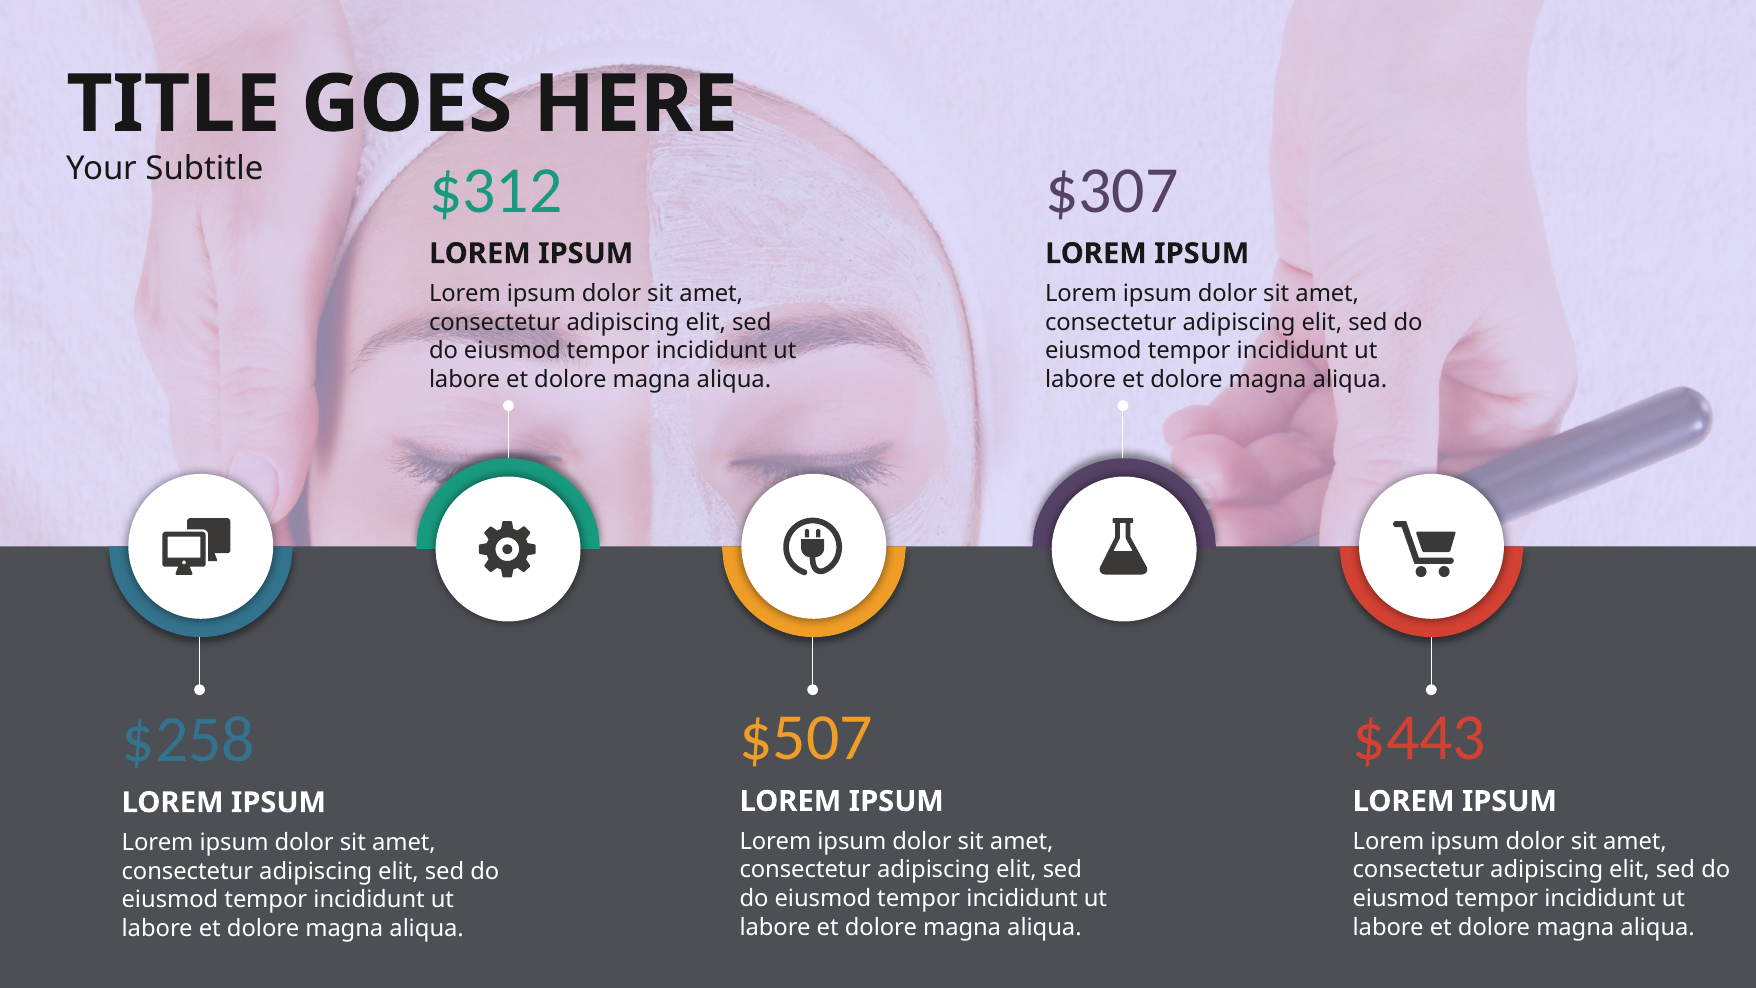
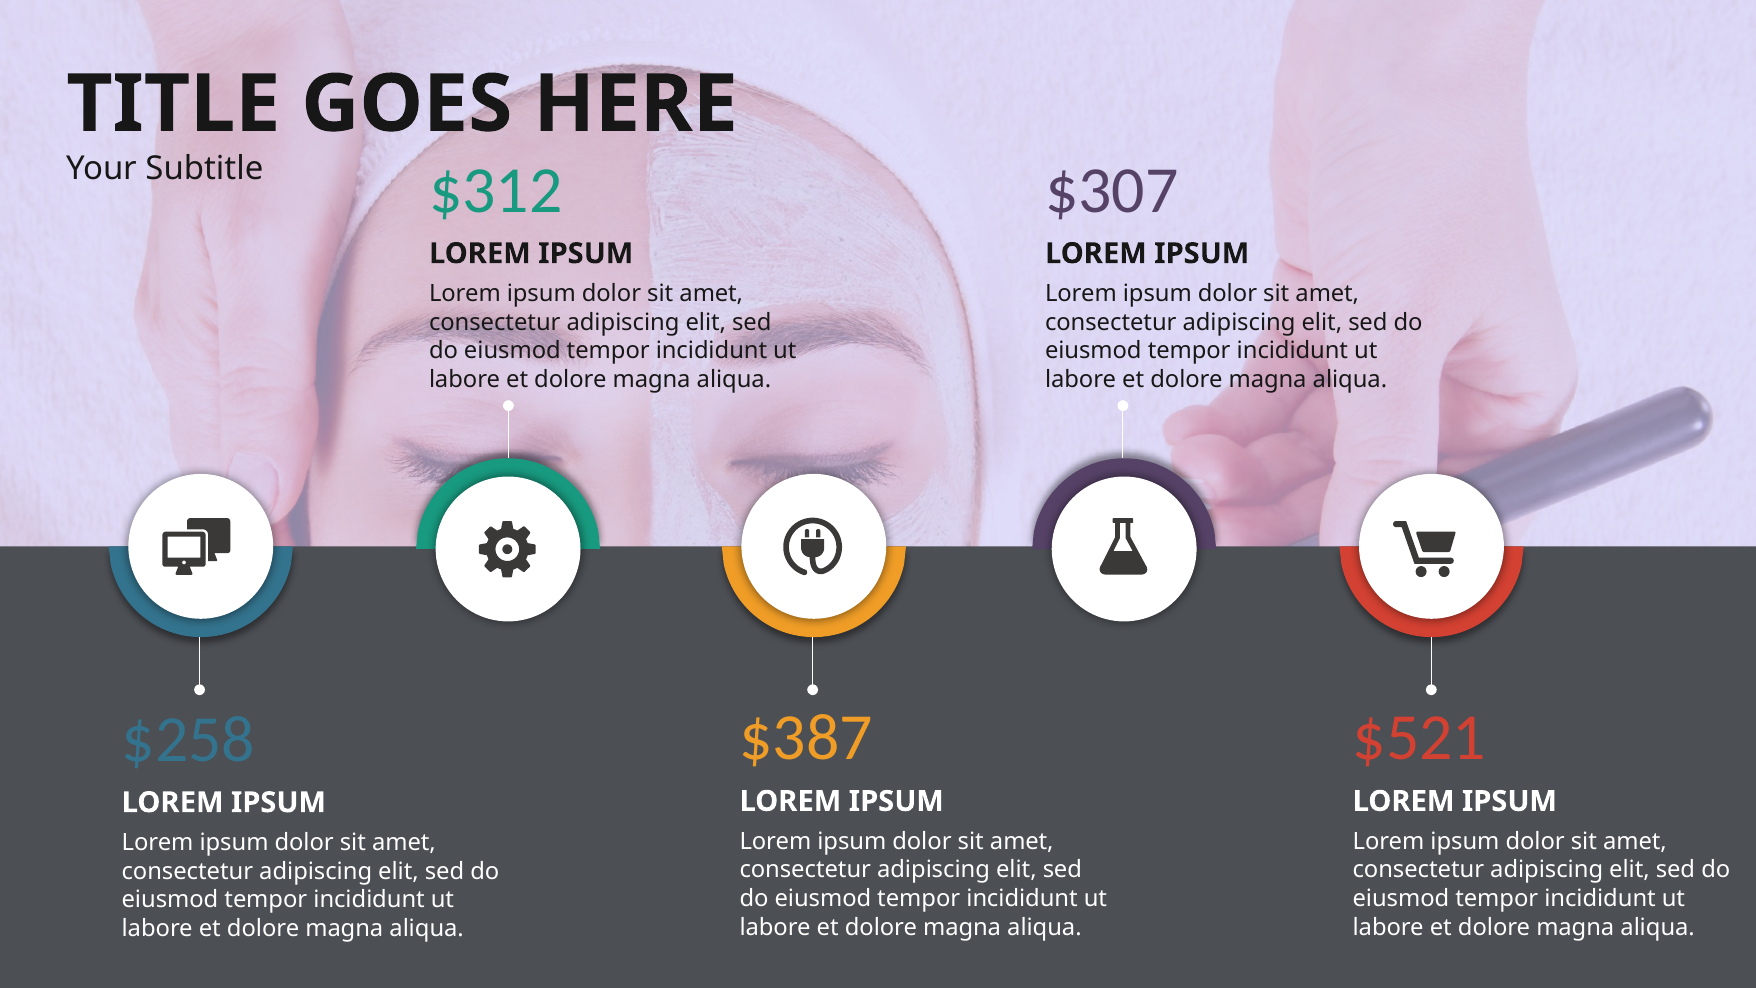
$507: $507 -> $387
$443: $443 -> $521
